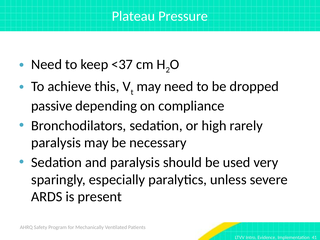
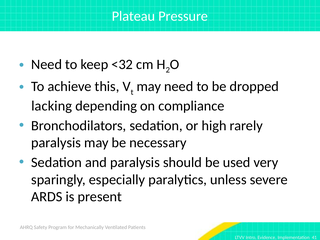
<37: <37 -> <32
passive: passive -> lacking
